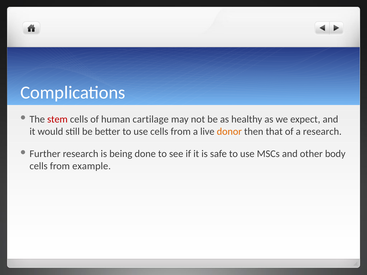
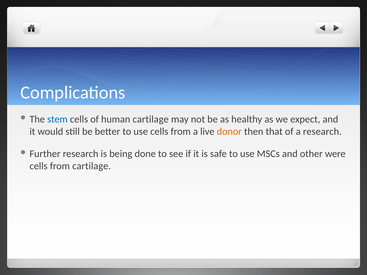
stem colour: red -> blue
body: body -> were
from example: example -> cartilage
